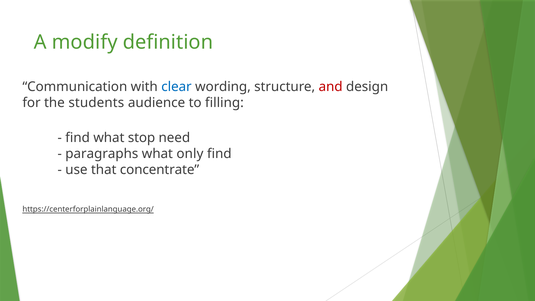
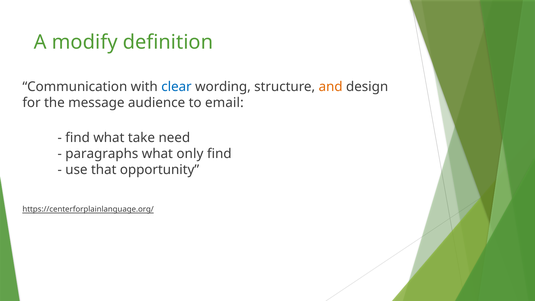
and colour: red -> orange
students: students -> message
filling: filling -> email
stop: stop -> take
concentrate: concentrate -> opportunity
